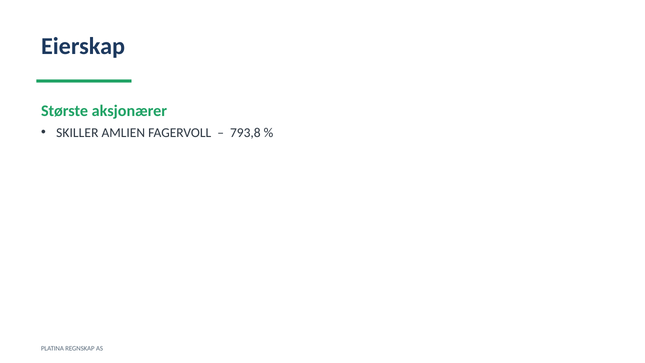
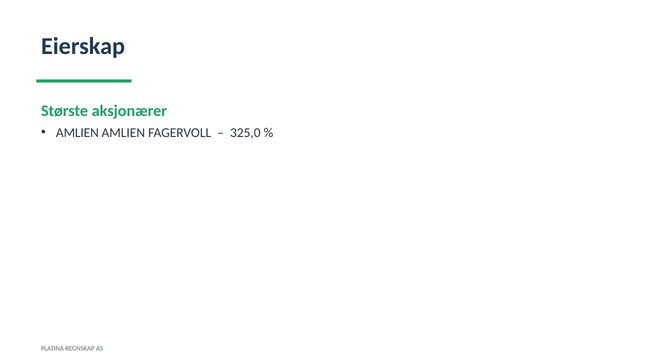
SKILLER at (77, 133): SKILLER -> AMLIEN
793,8: 793,8 -> 325,0
